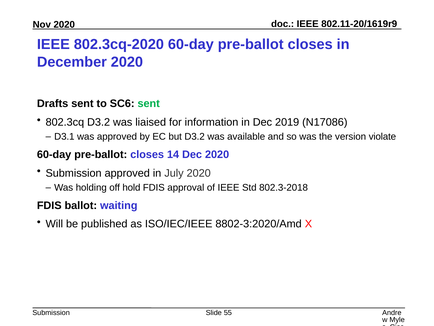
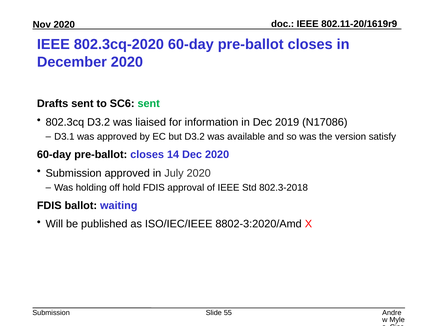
violate: violate -> satisfy
